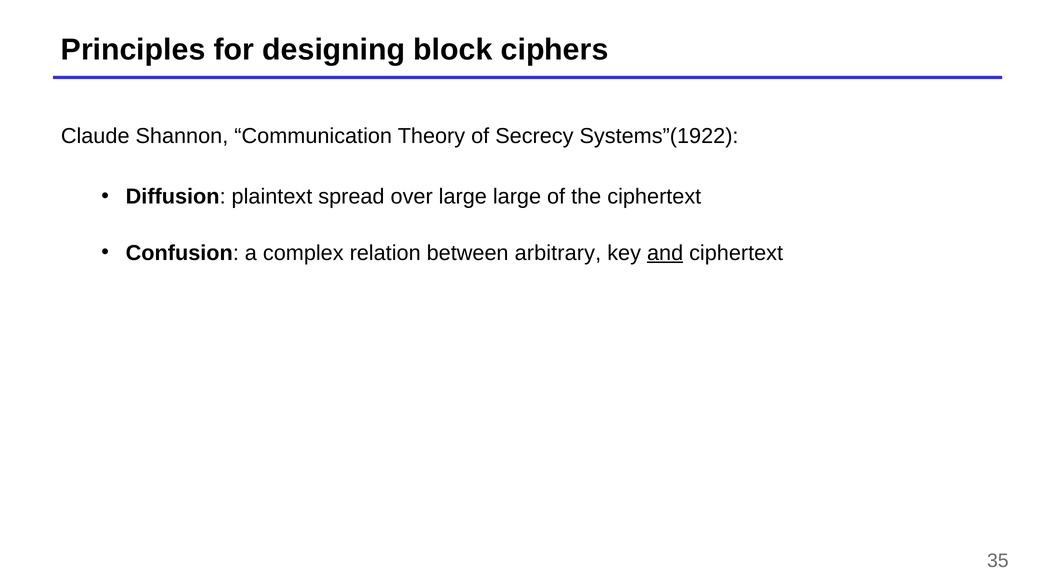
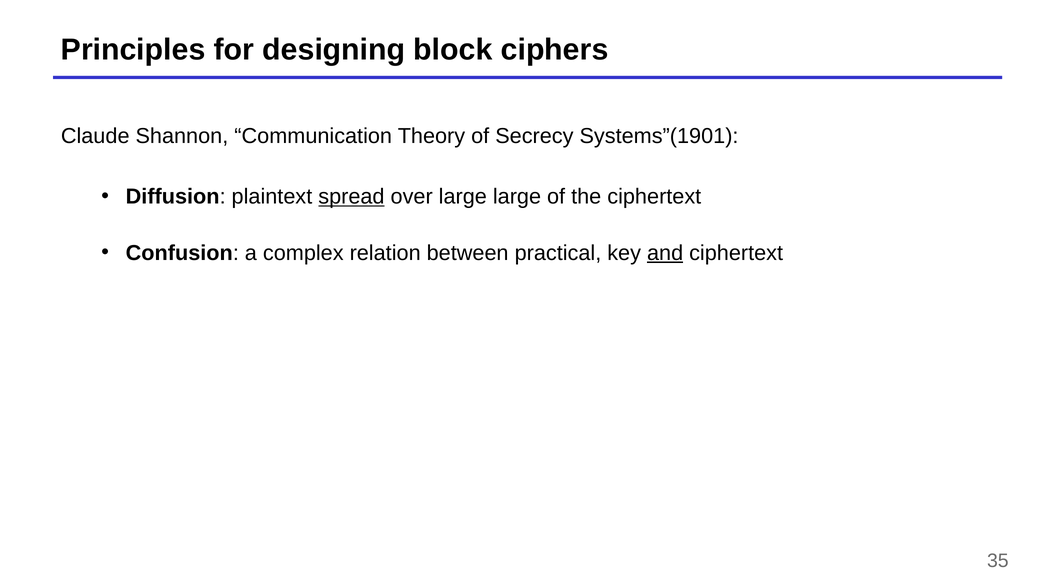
Systems”(1922: Systems”(1922 -> Systems”(1901
spread underline: none -> present
arbitrary: arbitrary -> practical
